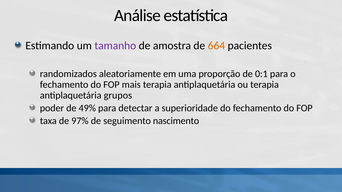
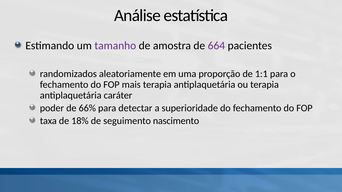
664 colour: orange -> purple
0:1: 0:1 -> 1:1
grupos: grupos -> caráter
49%: 49% -> 66%
97%: 97% -> 18%
